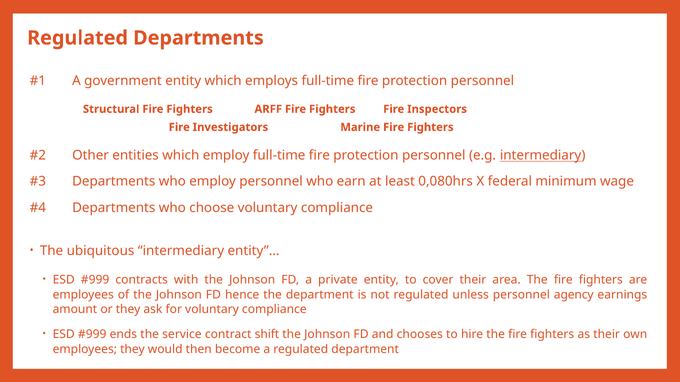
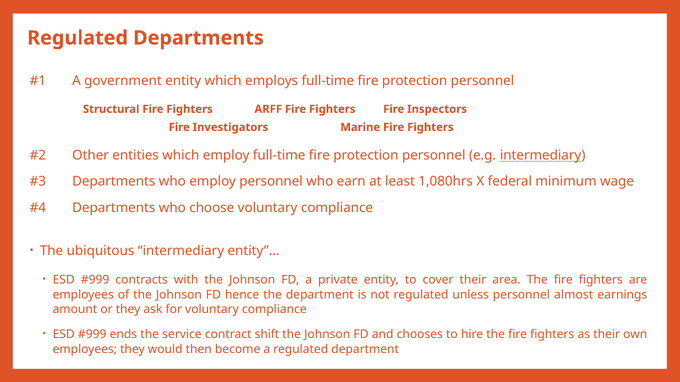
0,080hrs: 0,080hrs -> 1,080hrs
agency: agency -> almost
